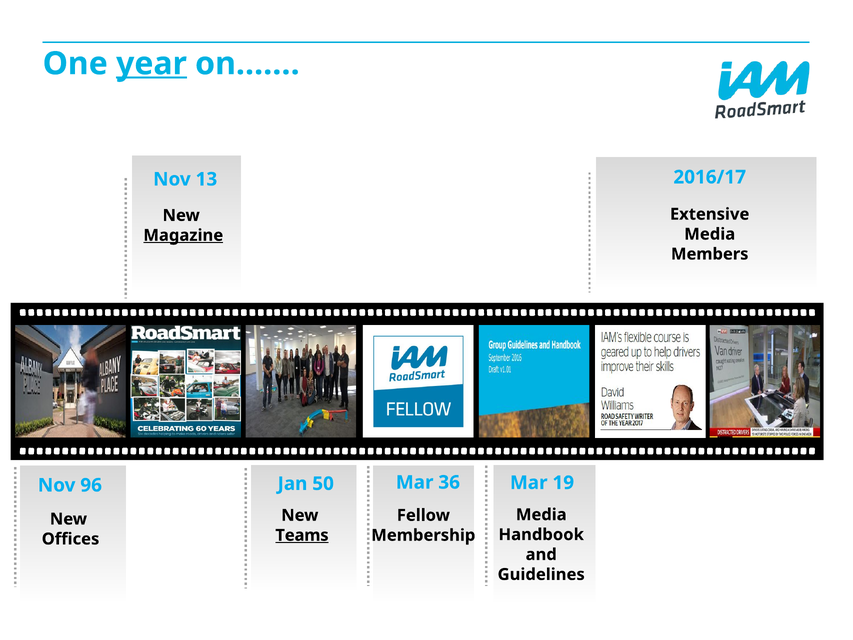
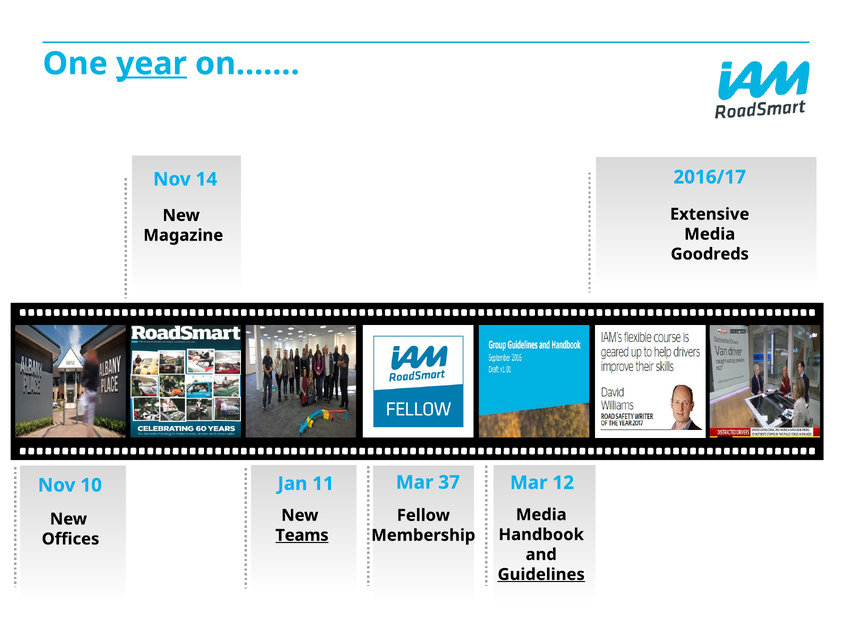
13: 13 -> 14
Magazine underline: present -> none
Members: Members -> Goodreds
50: 50 -> 11
36: 36 -> 37
19: 19 -> 12
96: 96 -> 10
Guidelines underline: none -> present
